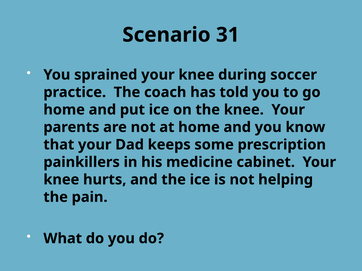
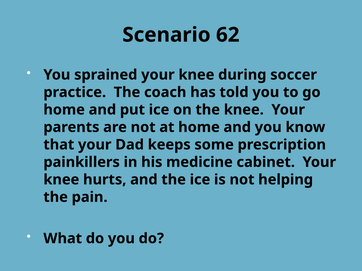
31: 31 -> 62
